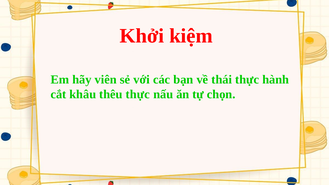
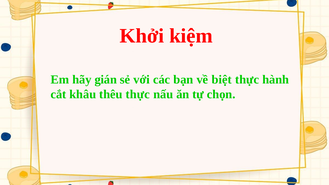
viên: viên -> gián
thái: thái -> biệt
